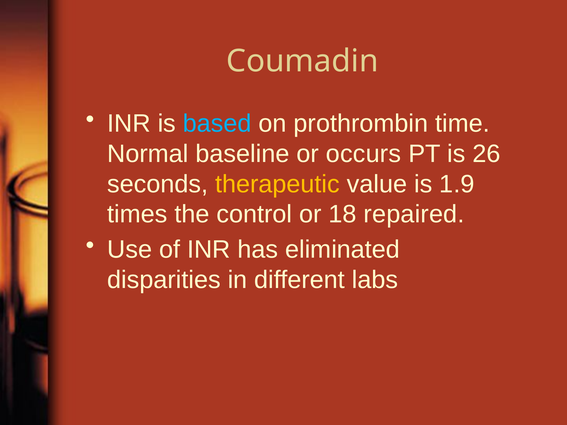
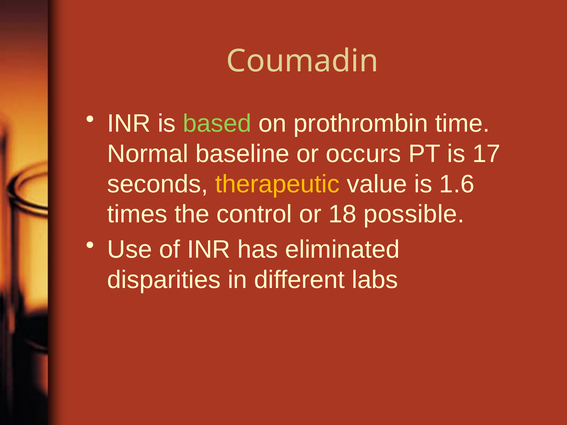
based colour: light blue -> light green
26: 26 -> 17
1.9: 1.9 -> 1.6
repaired: repaired -> possible
